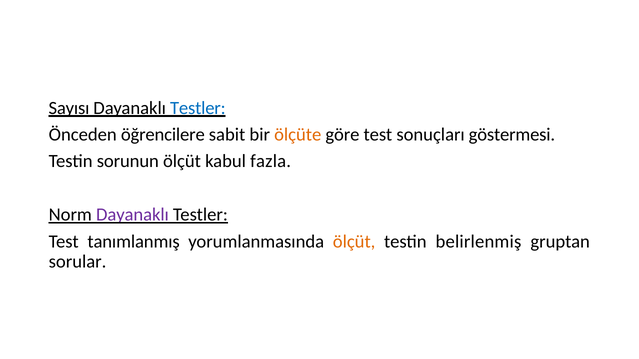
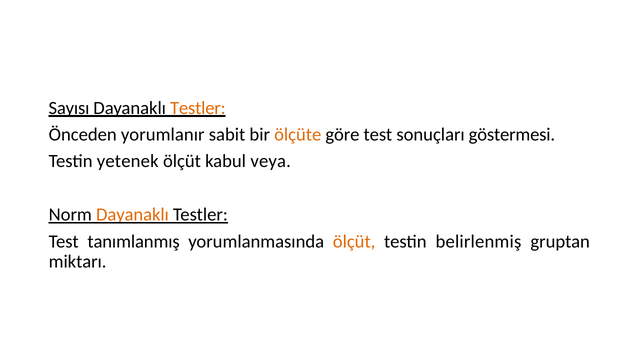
Testler at (198, 108) colour: blue -> orange
öğrencilere: öğrencilere -> yorumlanır
sorunun: sorunun -> yetenek
fazla: fazla -> veya
Dayanaklı at (132, 215) colour: purple -> orange
sorular: sorular -> miktarı
